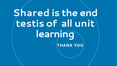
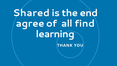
testis: testis -> agree
unit: unit -> find
